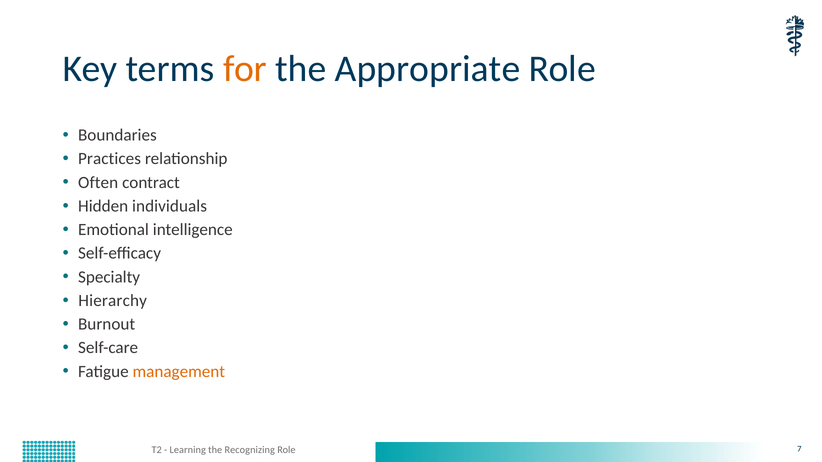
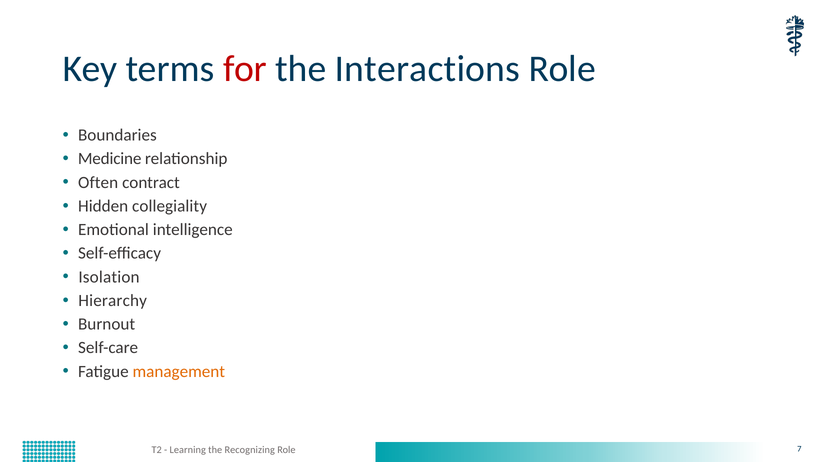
for colour: orange -> red
Appropriate: Appropriate -> Interactions
Practices: Practices -> Medicine
individuals: individuals -> collegiality
Specialty: Specialty -> Isolation
